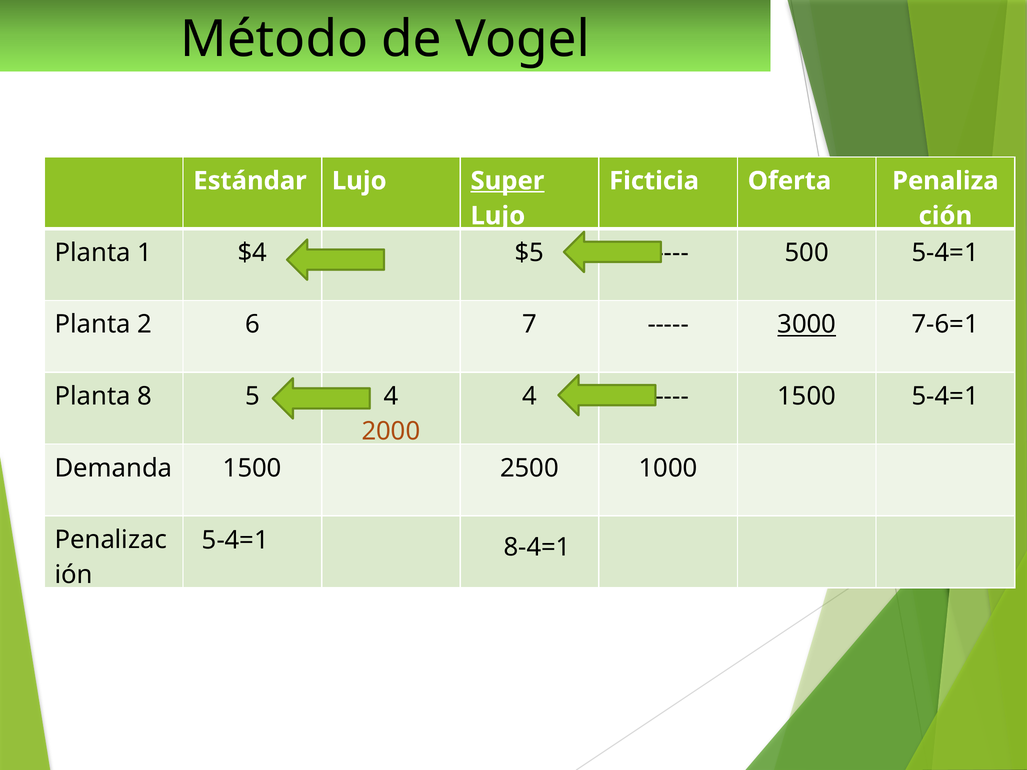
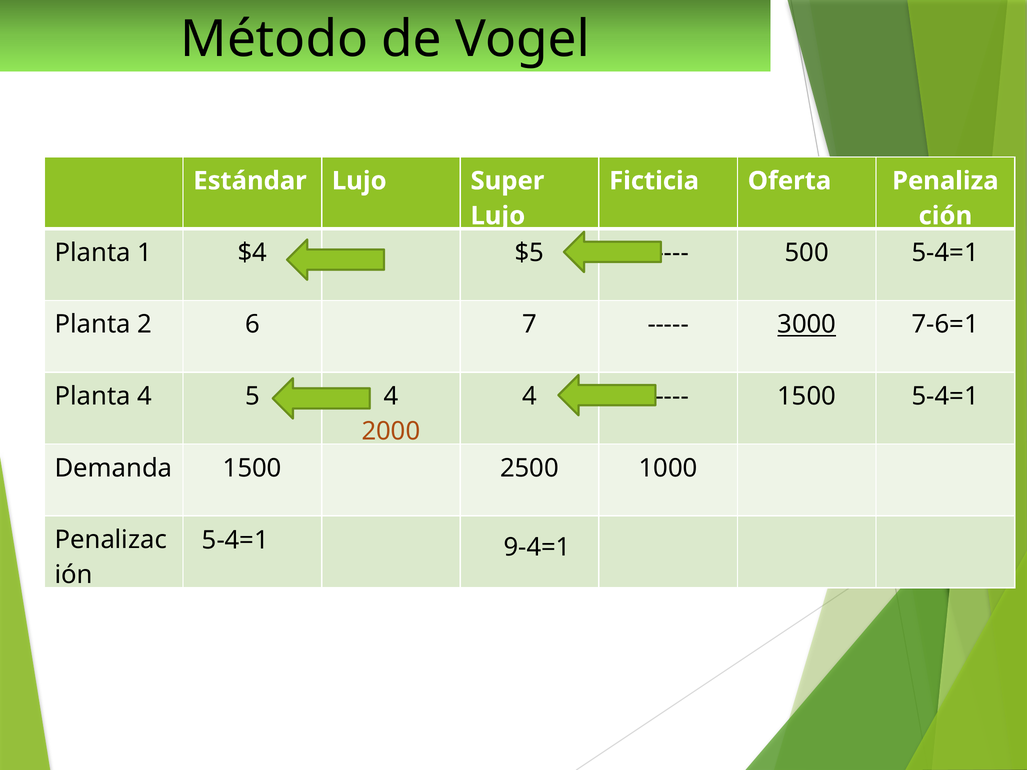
Super underline: present -> none
Planta 8: 8 -> 4
8-4=1: 8-4=1 -> 9-4=1
